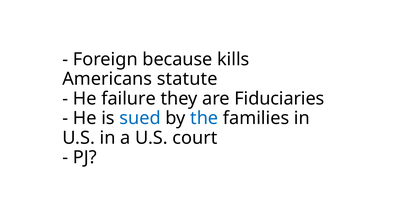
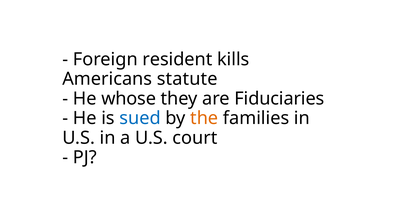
because: because -> resident
failure: failure -> whose
the colour: blue -> orange
